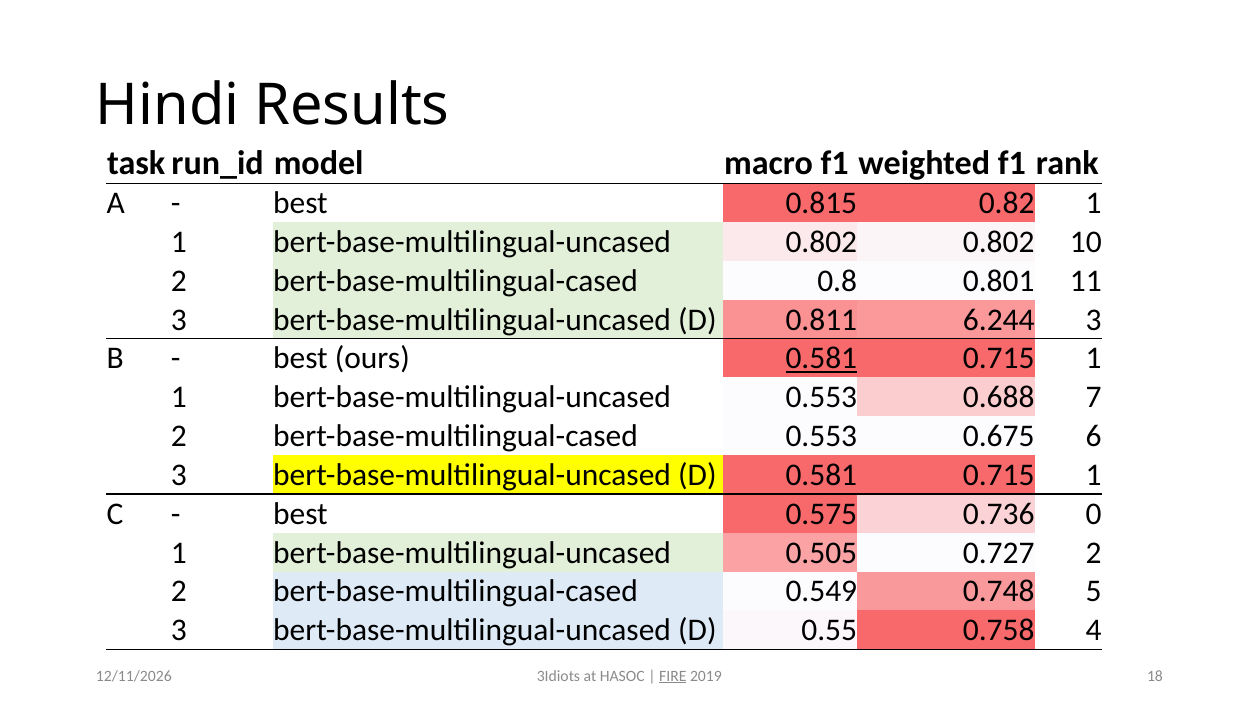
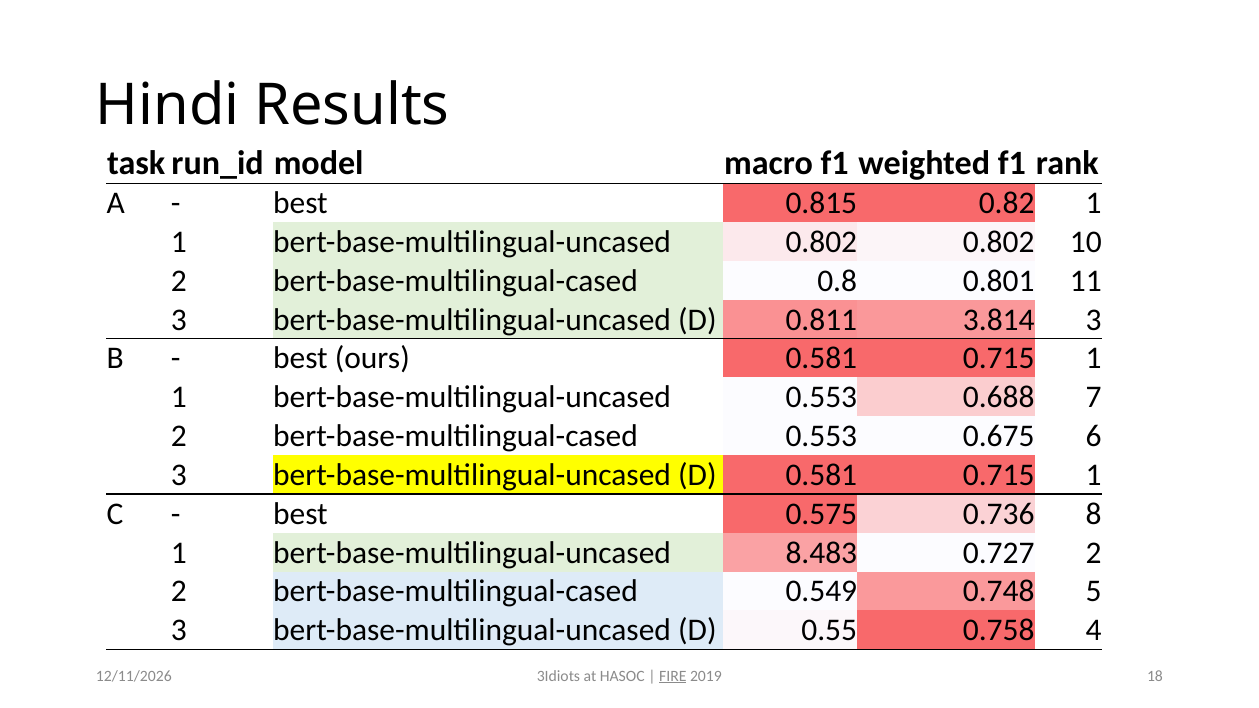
6.244: 6.244 -> 3.814
0.581 at (821, 359) underline: present -> none
0: 0 -> 8
0.505: 0.505 -> 8.483
